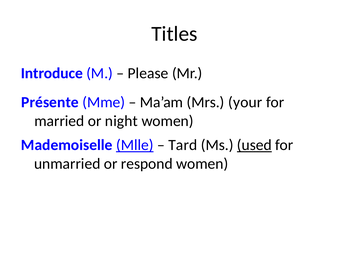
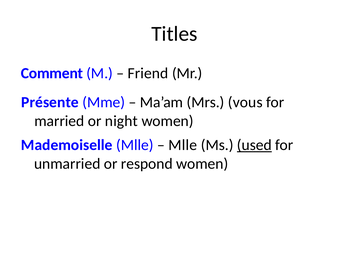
Introduce: Introduce -> Comment
Please: Please -> Friend
your: your -> vous
Mlle at (135, 145) underline: present -> none
Tard at (183, 145): Tard -> Mlle
